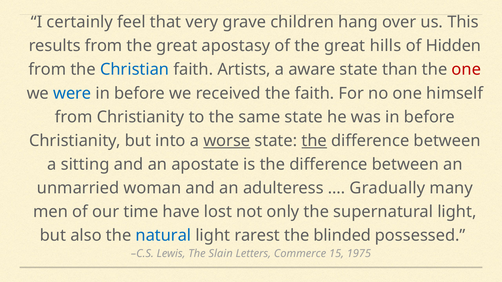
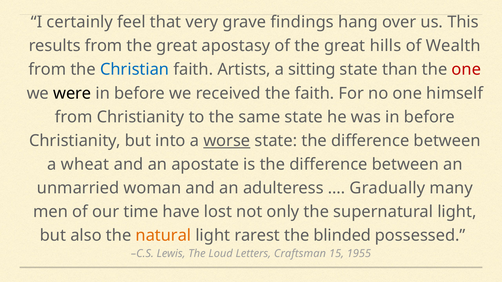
children: children -> findings
Hidden: Hidden -> Wealth
aware: aware -> sitting
were colour: blue -> black
the at (314, 141) underline: present -> none
sitting: sitting -> wheat
natural colour: blue -> orange
Slain: Slain -> Loud
Commerce: Commerce -> Craftsman
1975: 1975 -> 1955
